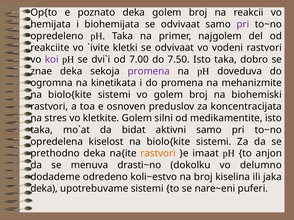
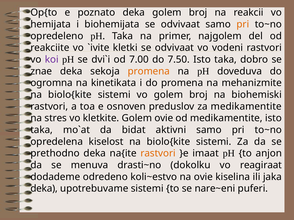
pri at (243, 24) colour: purple -> orange
promena at (149, 71) colour: purple -> orange
za koncentracijata: koncentracijata -> medikamentite
Golem silni: silni -> ovie
delumno: delumno -> reagiraat
na broj: broj -> ovie
